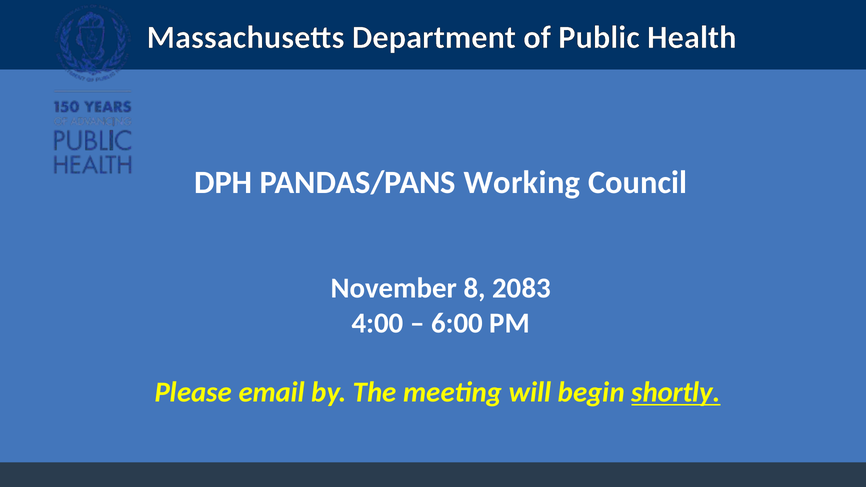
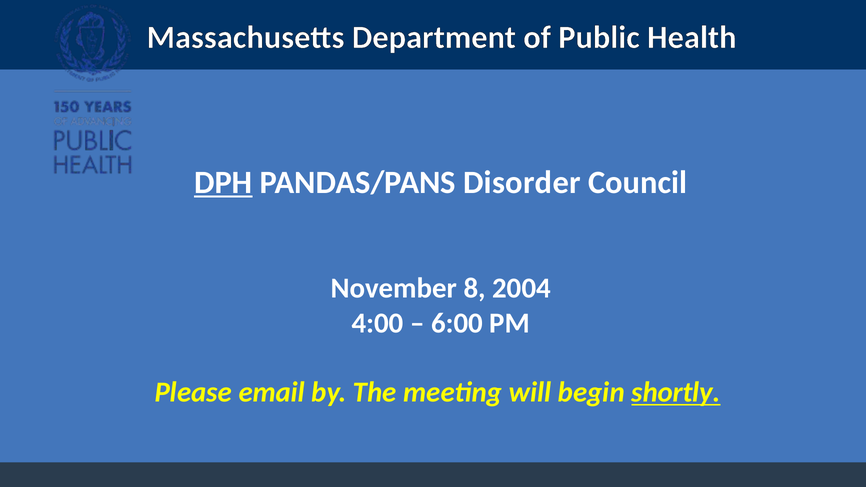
DPH underline: none -> present
Working: Working -> Disorder
2083: 2083 -> 2004
